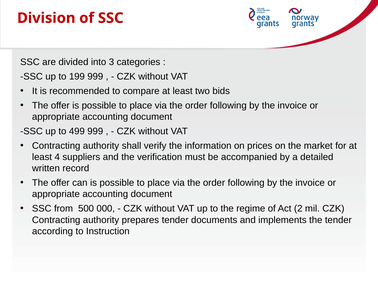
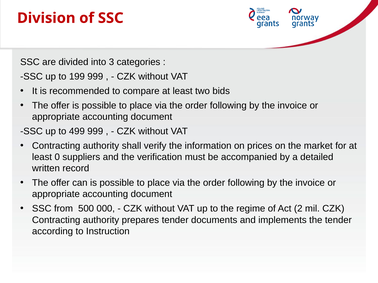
4: 4 -> 0
